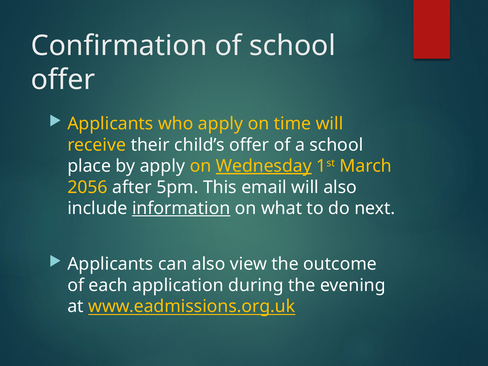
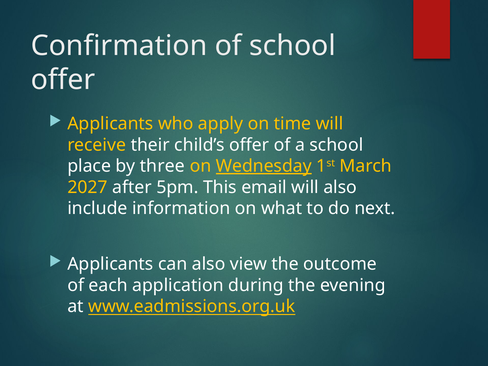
by apply: apply -> three
2056: 2056 -> 2027
information underline: present -> none
